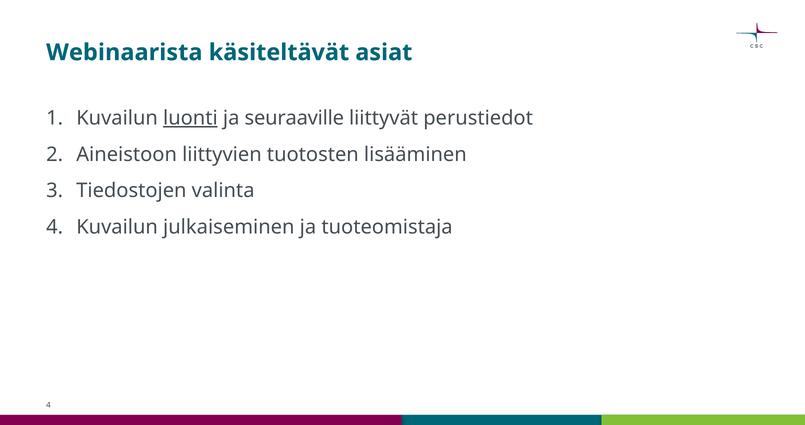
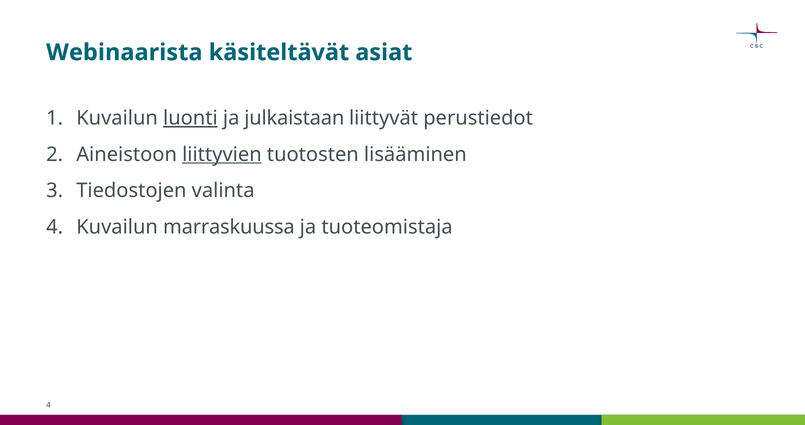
seuraaville: seuraaville -> julkaistaan
liittyvien underline: none -> present
julkaiseminen: julkaiseminen -> marraskuussa
